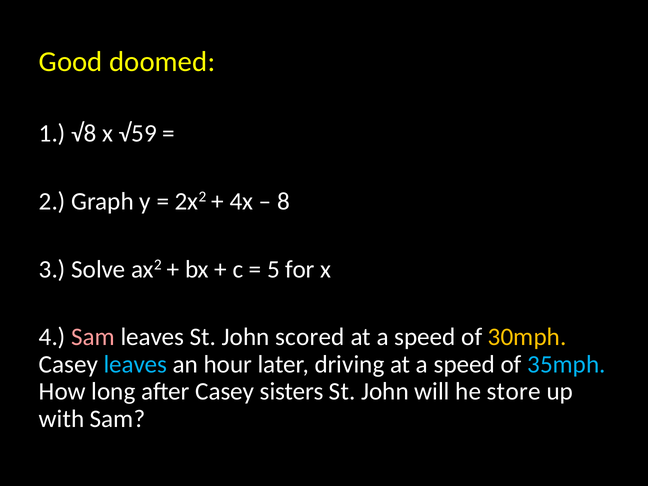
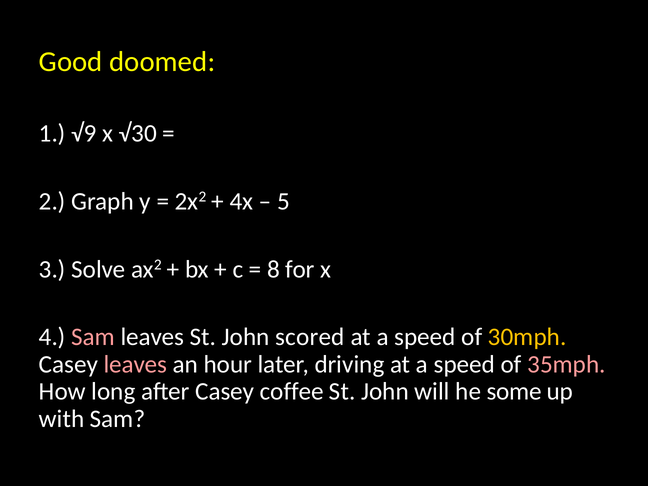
√8: √8 -> √9
√59: √59 -> √30
8: 8 -> 5
5: 5 -> 8
leaves at (135, 364) colour: light blue -> pink
35mph colour: light blue -> pink
sisters: sisters -> coffee
store: store -> some
